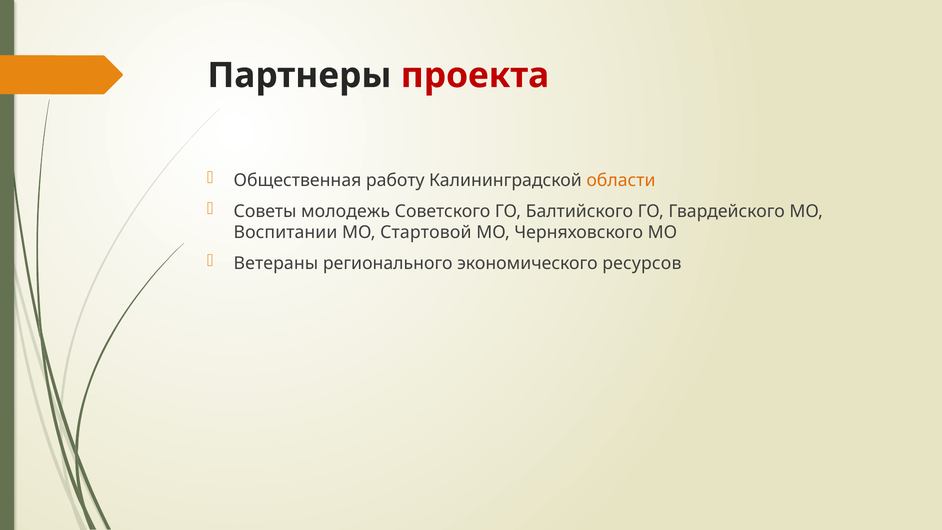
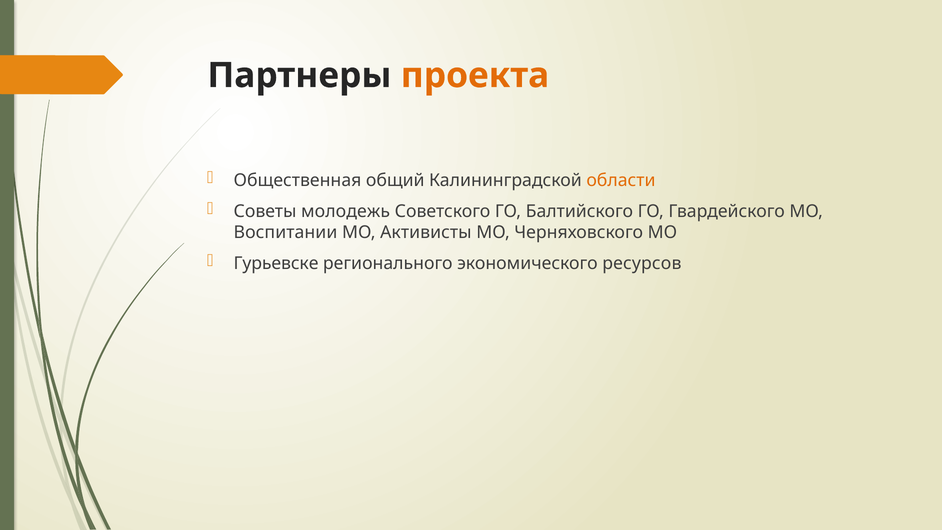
проекта colour: red -> orange
работу: работу -> общий
Стартовой: Стартовой -> Активисты
Ветераны: Ветераны -> Гурьевске
